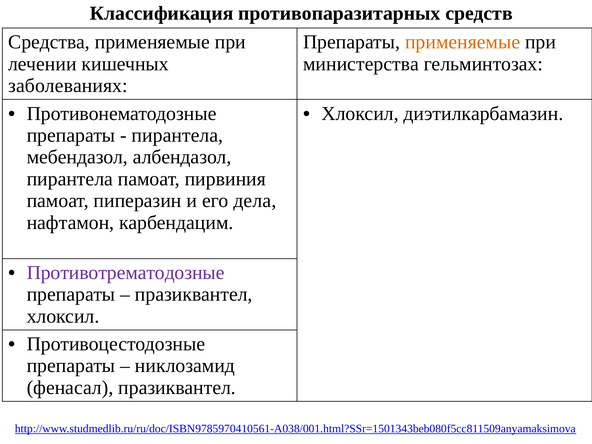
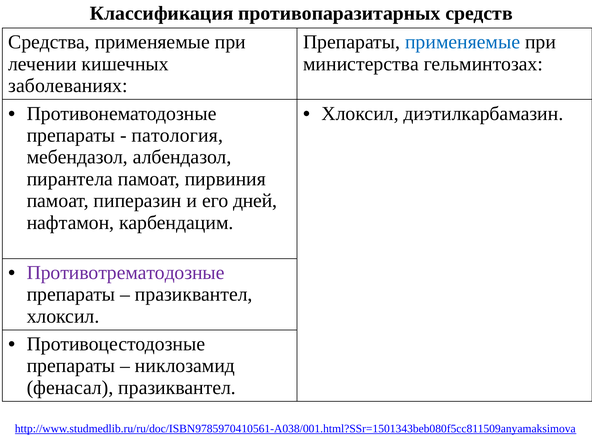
применяемые at (463, 42) colour: orange -> blue
пирантела at (177, 135): пирантела -> патология
дела: дела -> дней
